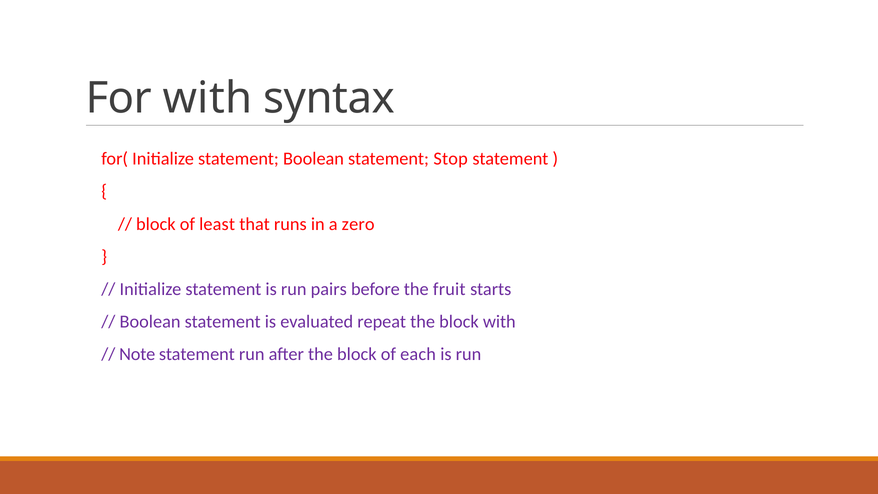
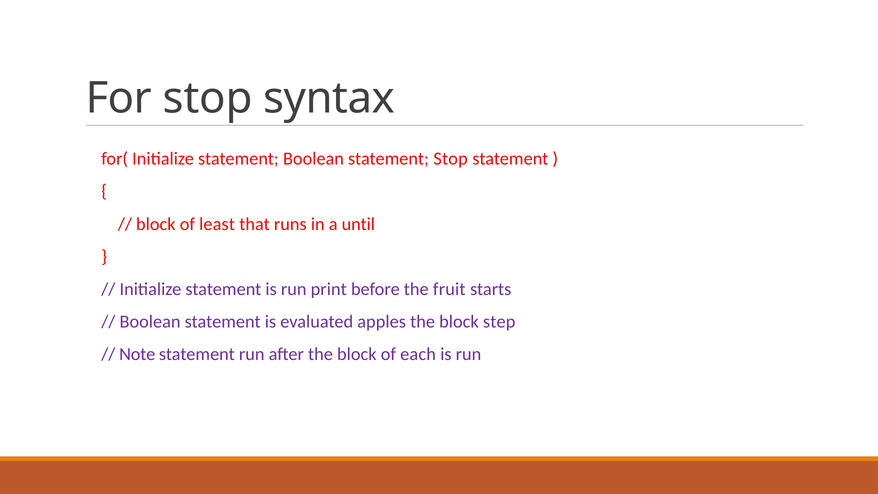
For with: with -> stop
zero: zero -> until
pairs: pairs -> print
repeat: repeat -> apples
block with: with -> step
